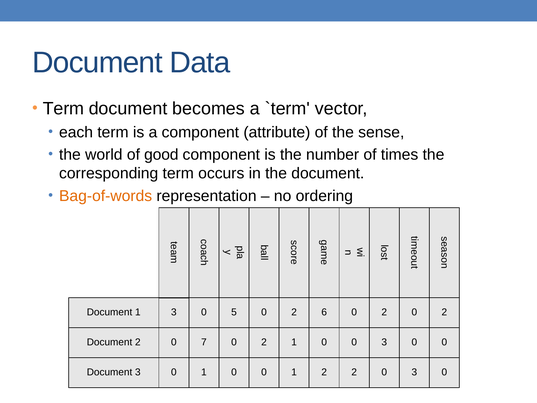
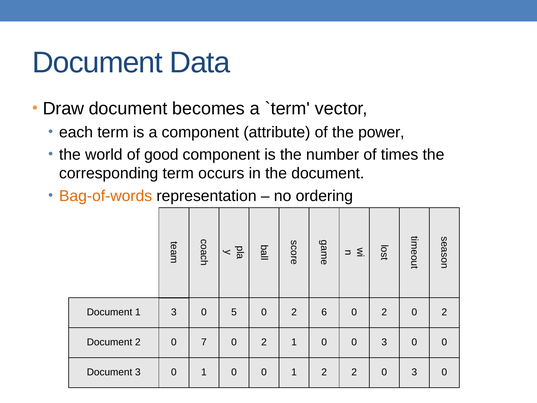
Term at (63, 109): Term -> Draw
sense: sense -> power
